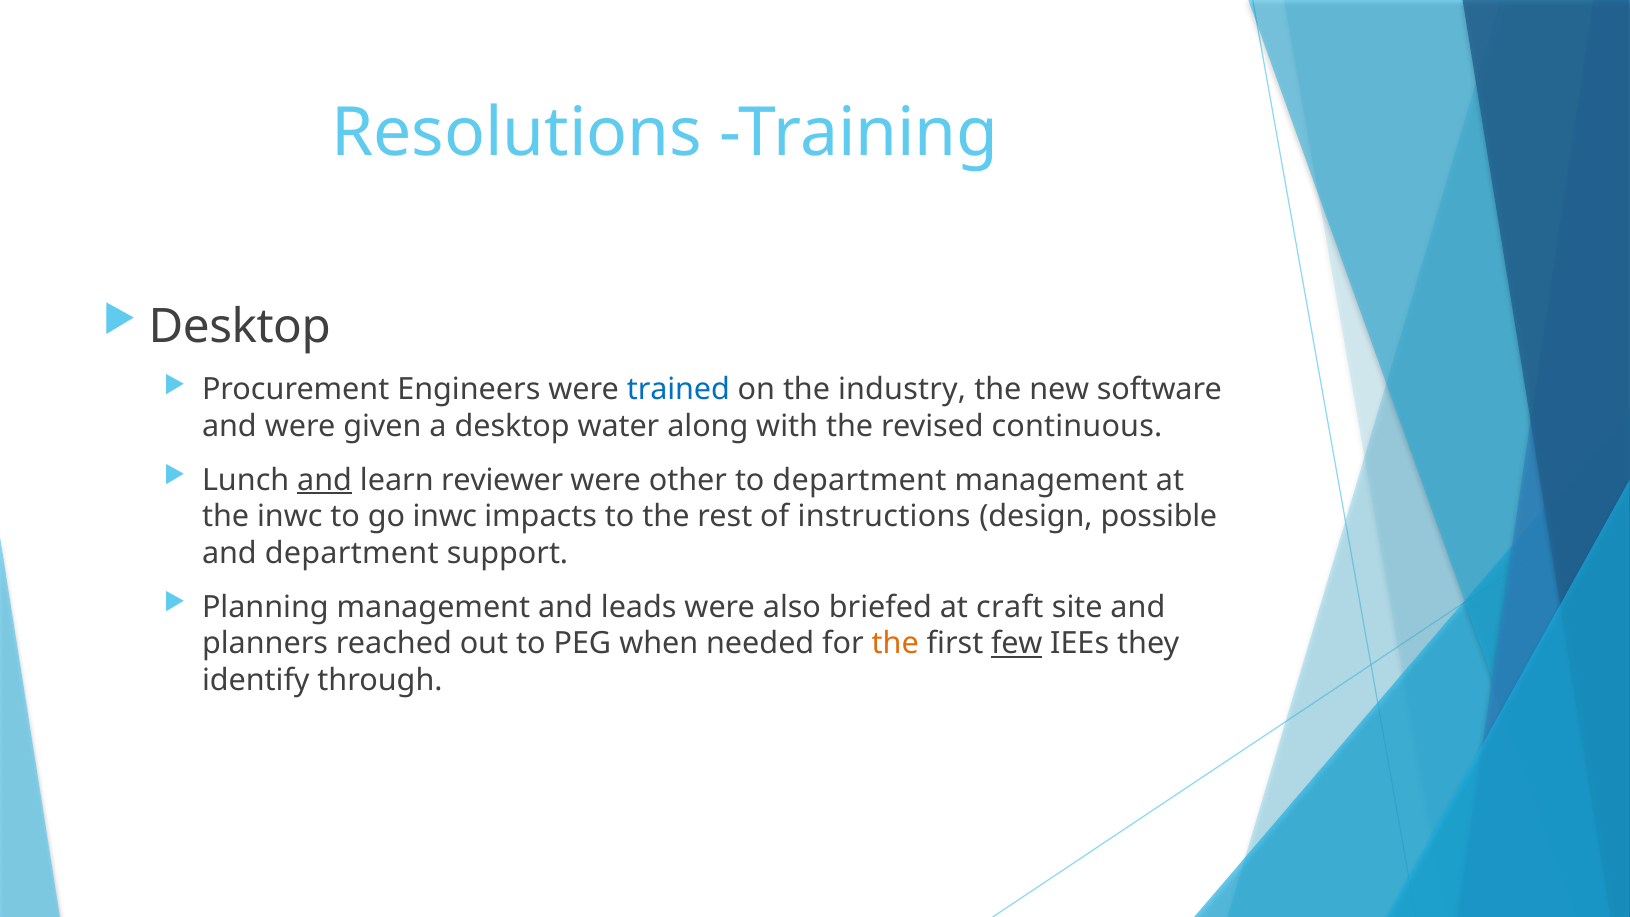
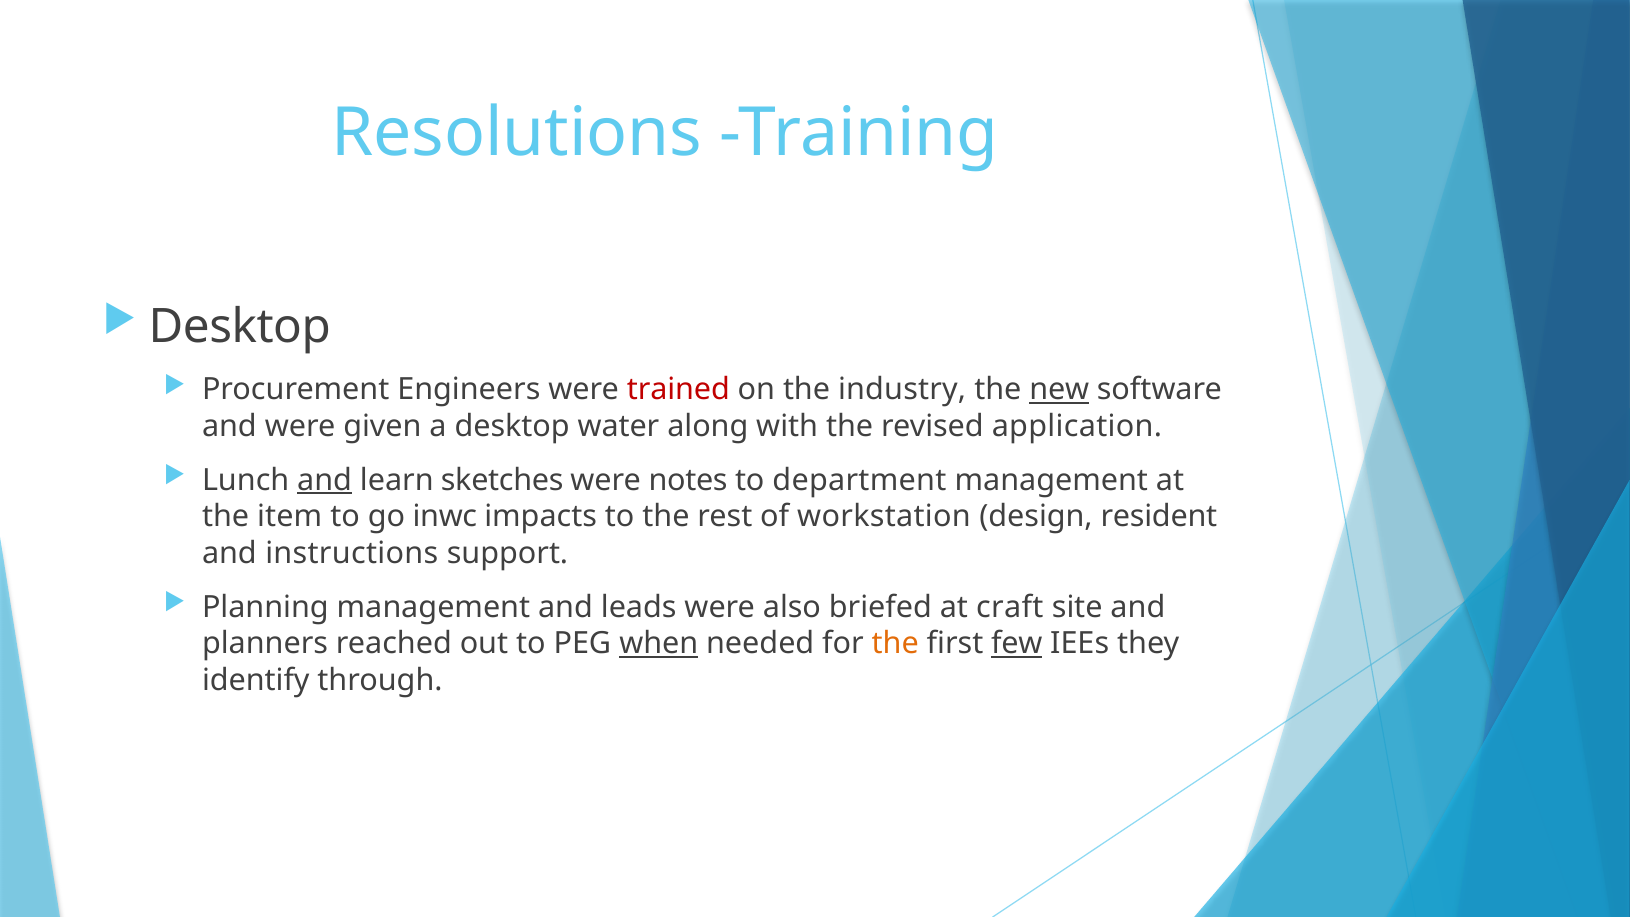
trained colour: blue -> red
new underline: none -> present
continuous: continuous -> application
reviewer: reviewer -> sketches
other: other -> notes
the inwc: inwc -> item
instructions: instructions -> workstation
possible: possible -> resident
and department: department -> instructions
when underline: none -> present
